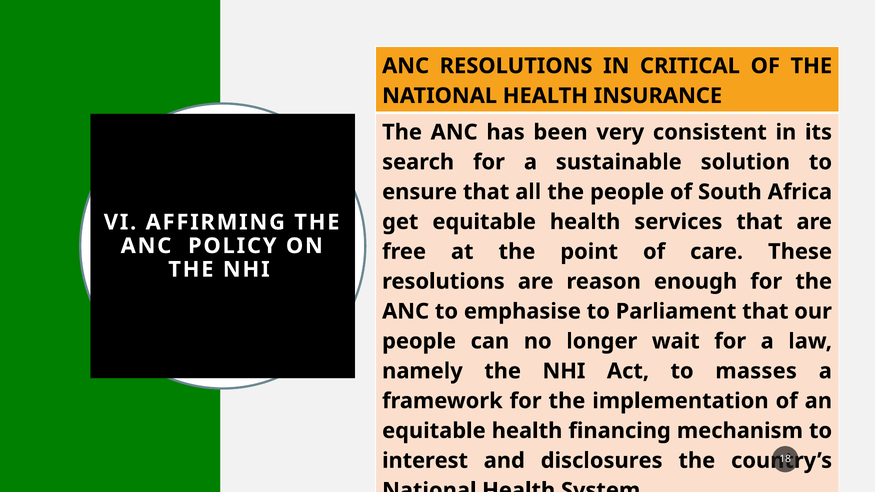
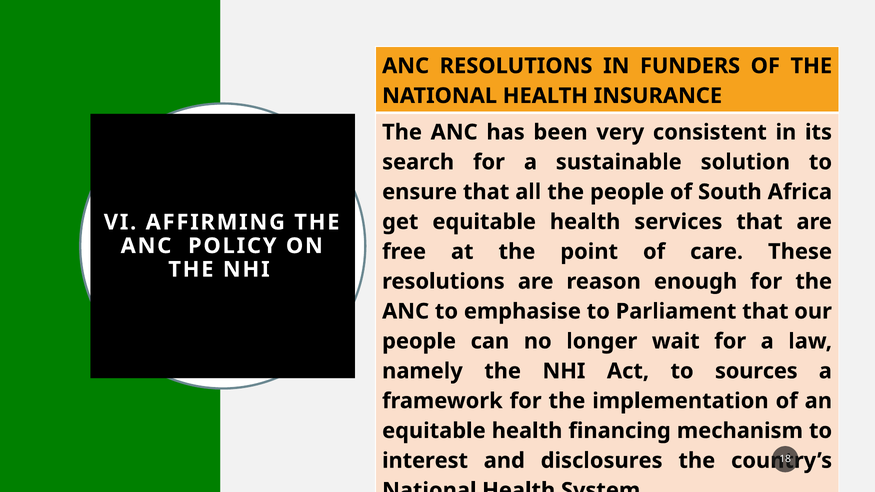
CRITICAL: CRITICAL -> FUNDERS
masses: masses -> sources
